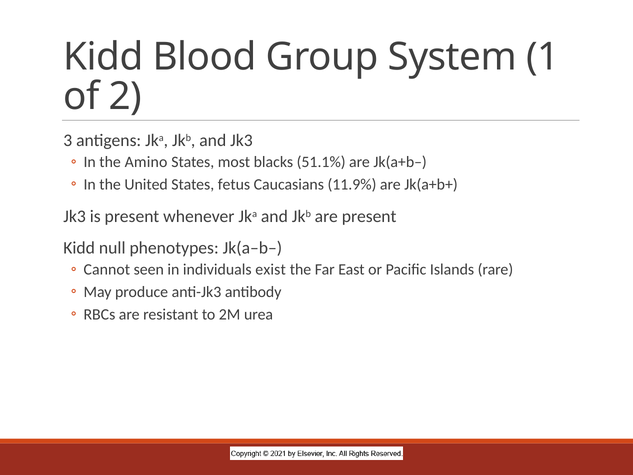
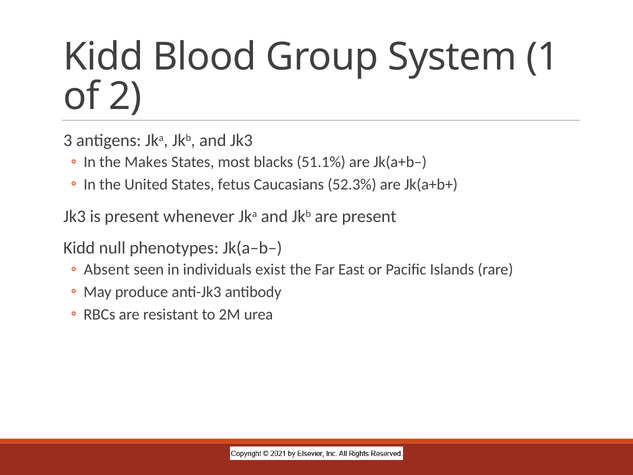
Amino: Amino -> Makes
11.9%: 11.9% -> 52.3%
Cannot: Cannot -> Absent
